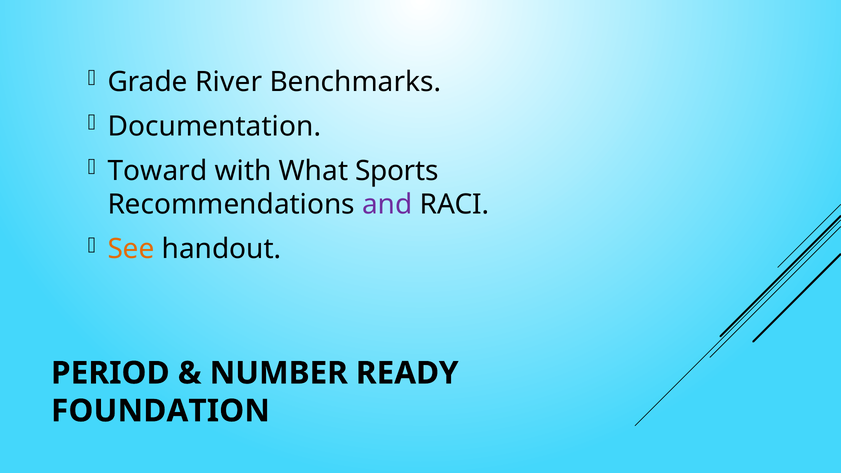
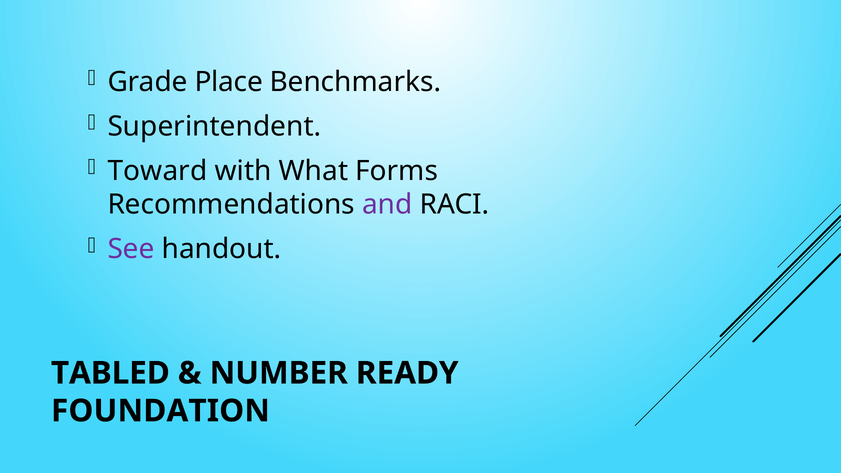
River: River -> Place
Documentation: Documentation -> Superintendent
Sports: Sports -> Forms
See colour: orange -> purple
PERIOD: PERIOD -> TABLED
